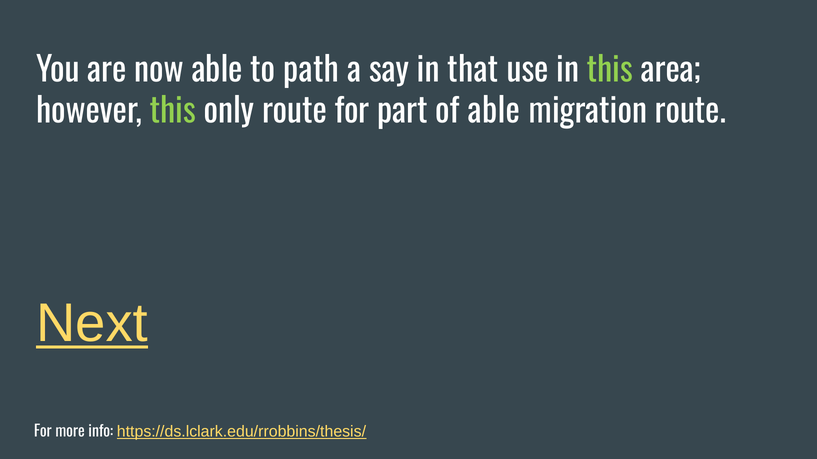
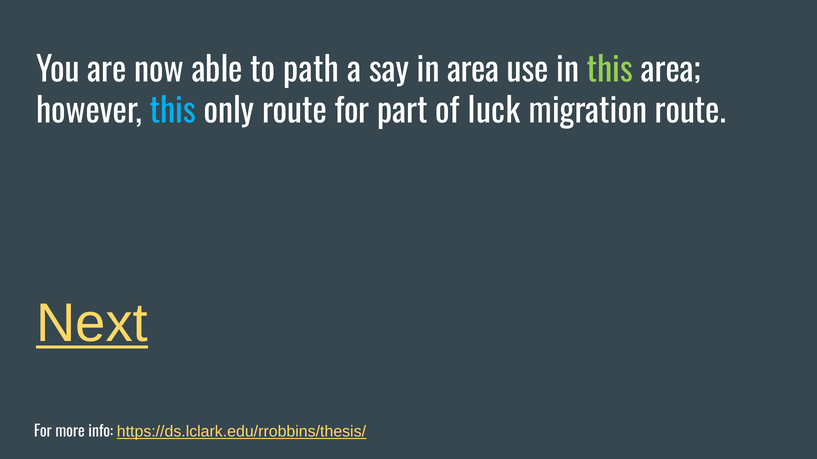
in that: that -> area
this at (173, 112) colour: light green -> light blue
of able: able -> luck
